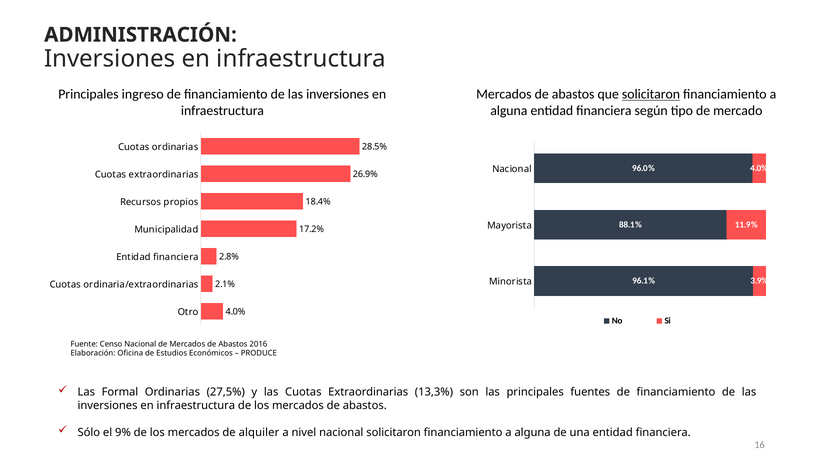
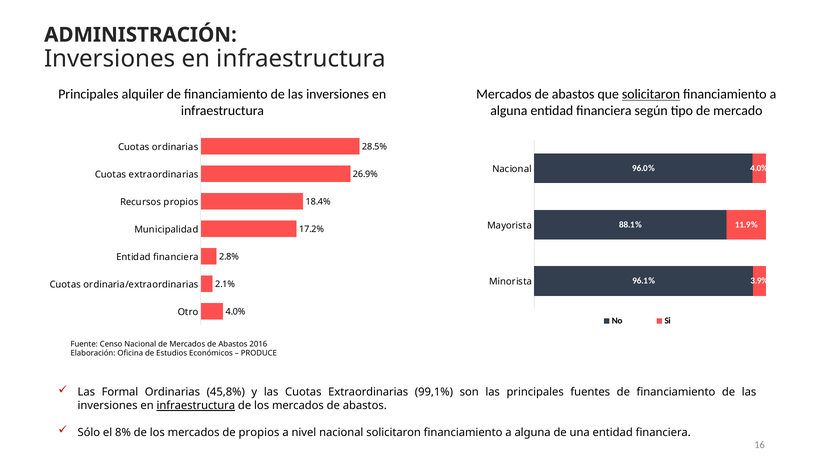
ingreso: ingreso -> alquiler
27,5%: 27,5% -> 45,8%
13,3%: 13,3% -> 99,1%
infraestructura at (196, 405) underline: none -> present
9%: 9% -> 8%
de alquiler: alquiler -> propios
